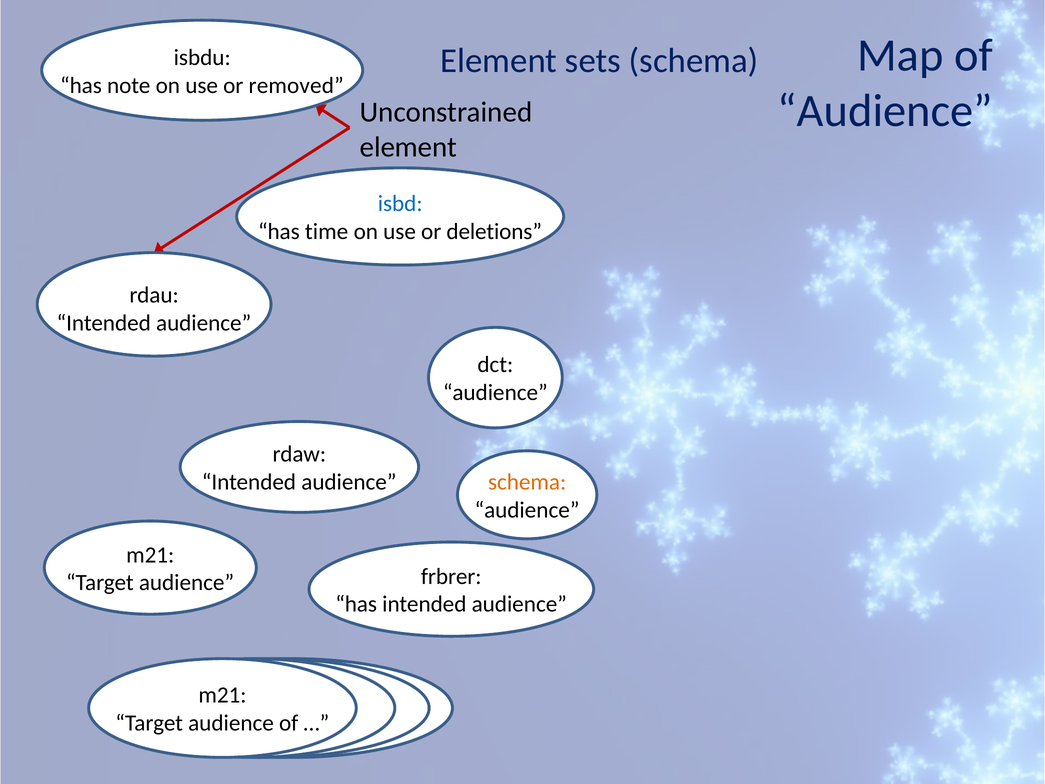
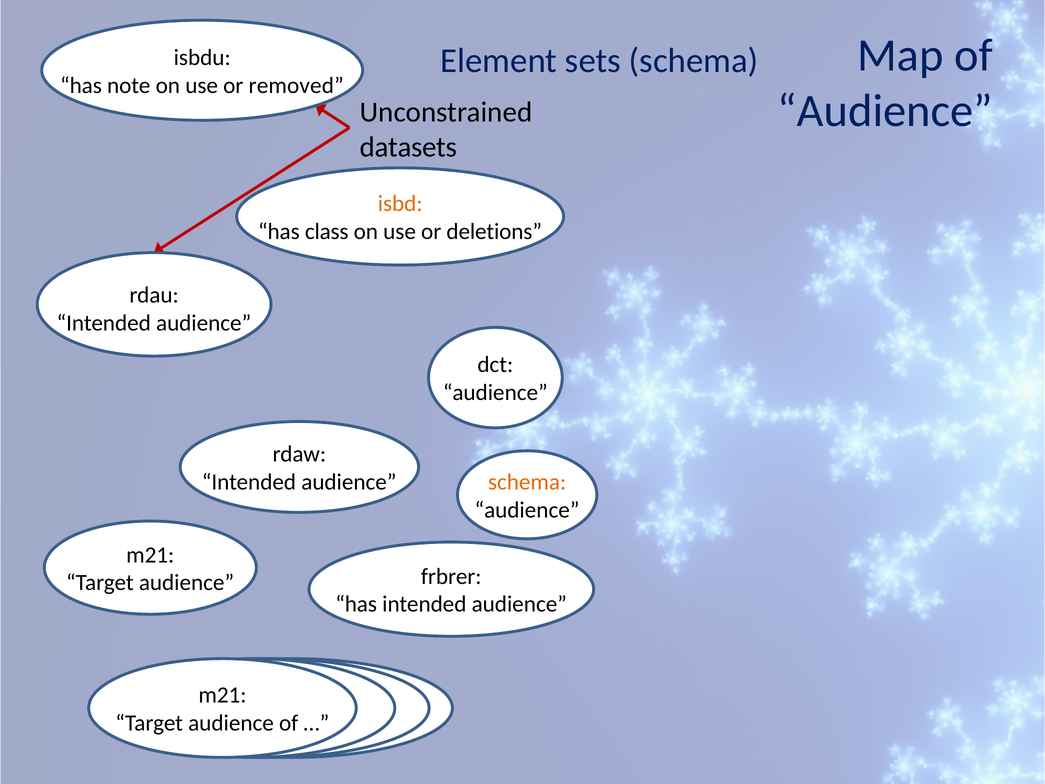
element at (408, 147): element -> datasets
isbd colour: blue -> orange
time: time -> class
